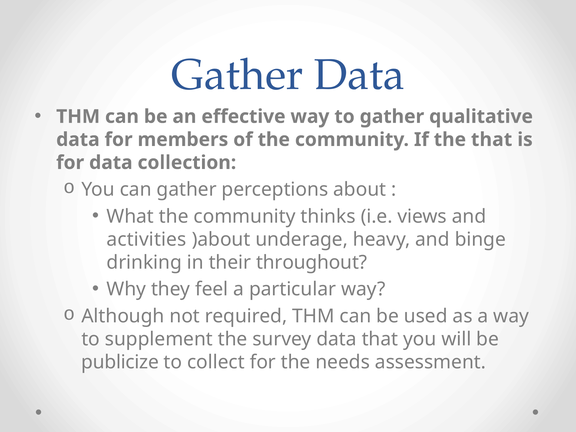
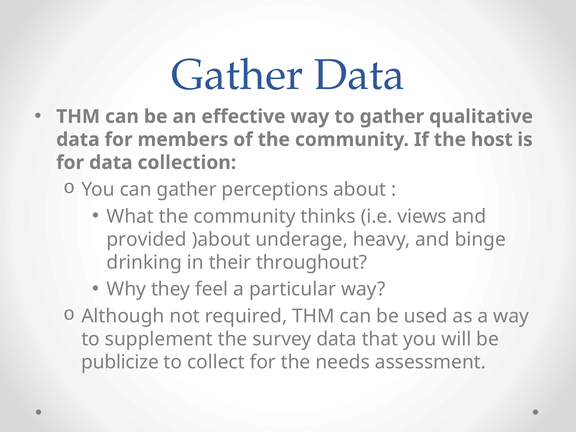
the that: that -> host
activities: activities -> provided
